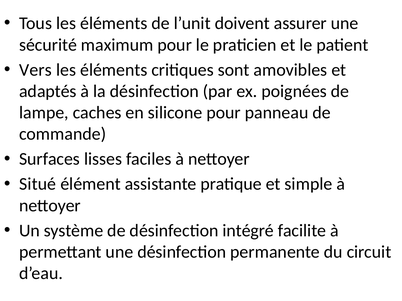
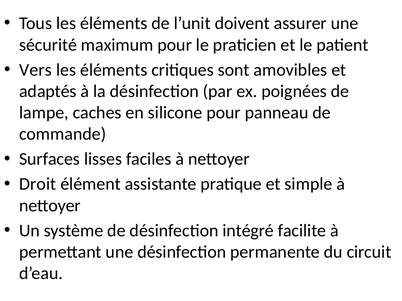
Situé: Situé -> Droit
